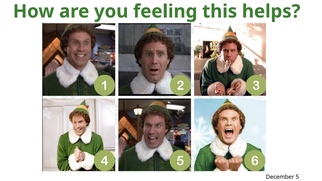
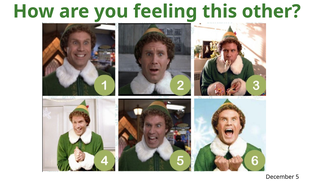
helps: helps -> other
